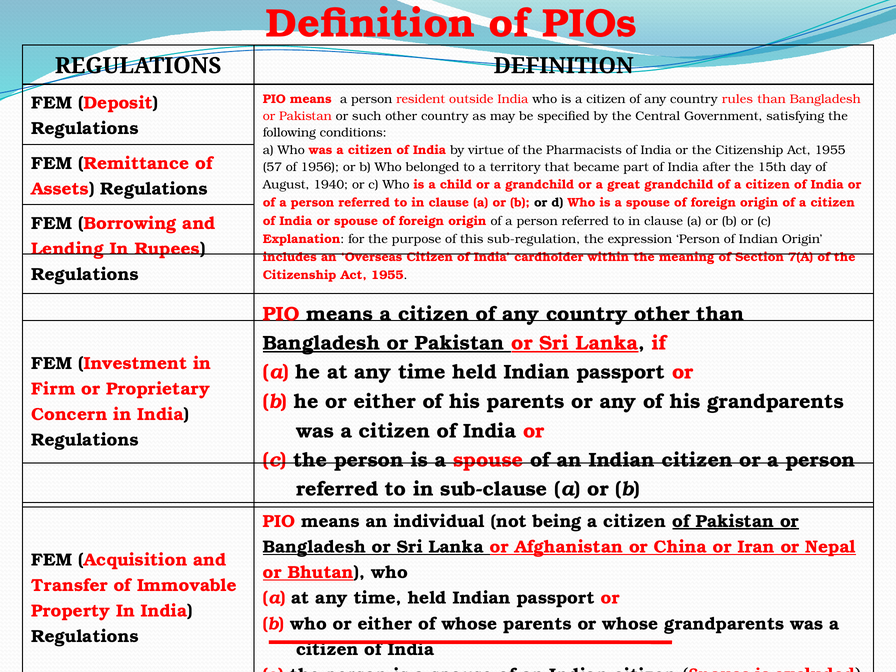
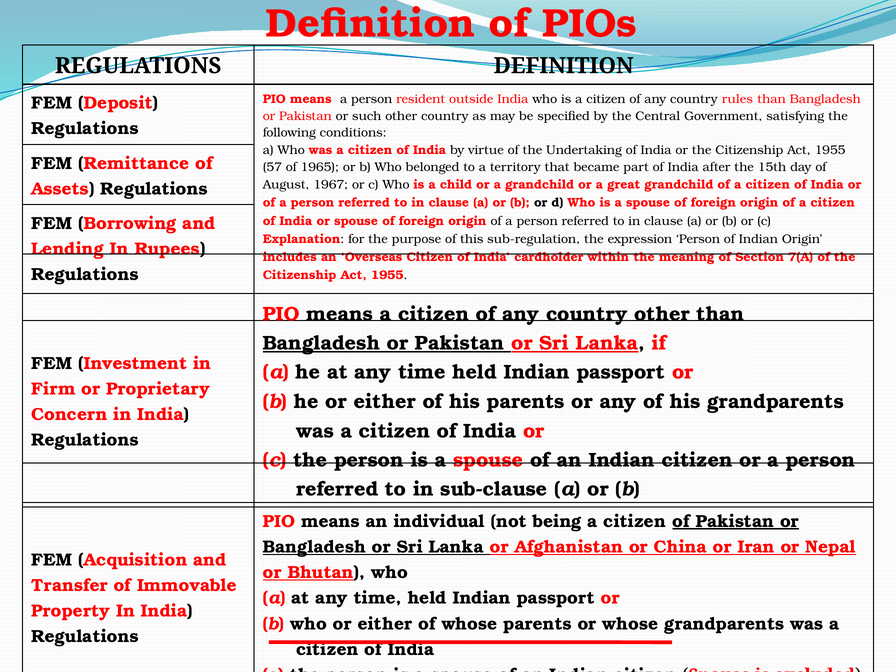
Pharmacists: Pharmacists -> Undertaking
1956: 1956 -> 1965
1940: 1940 -> 1967
